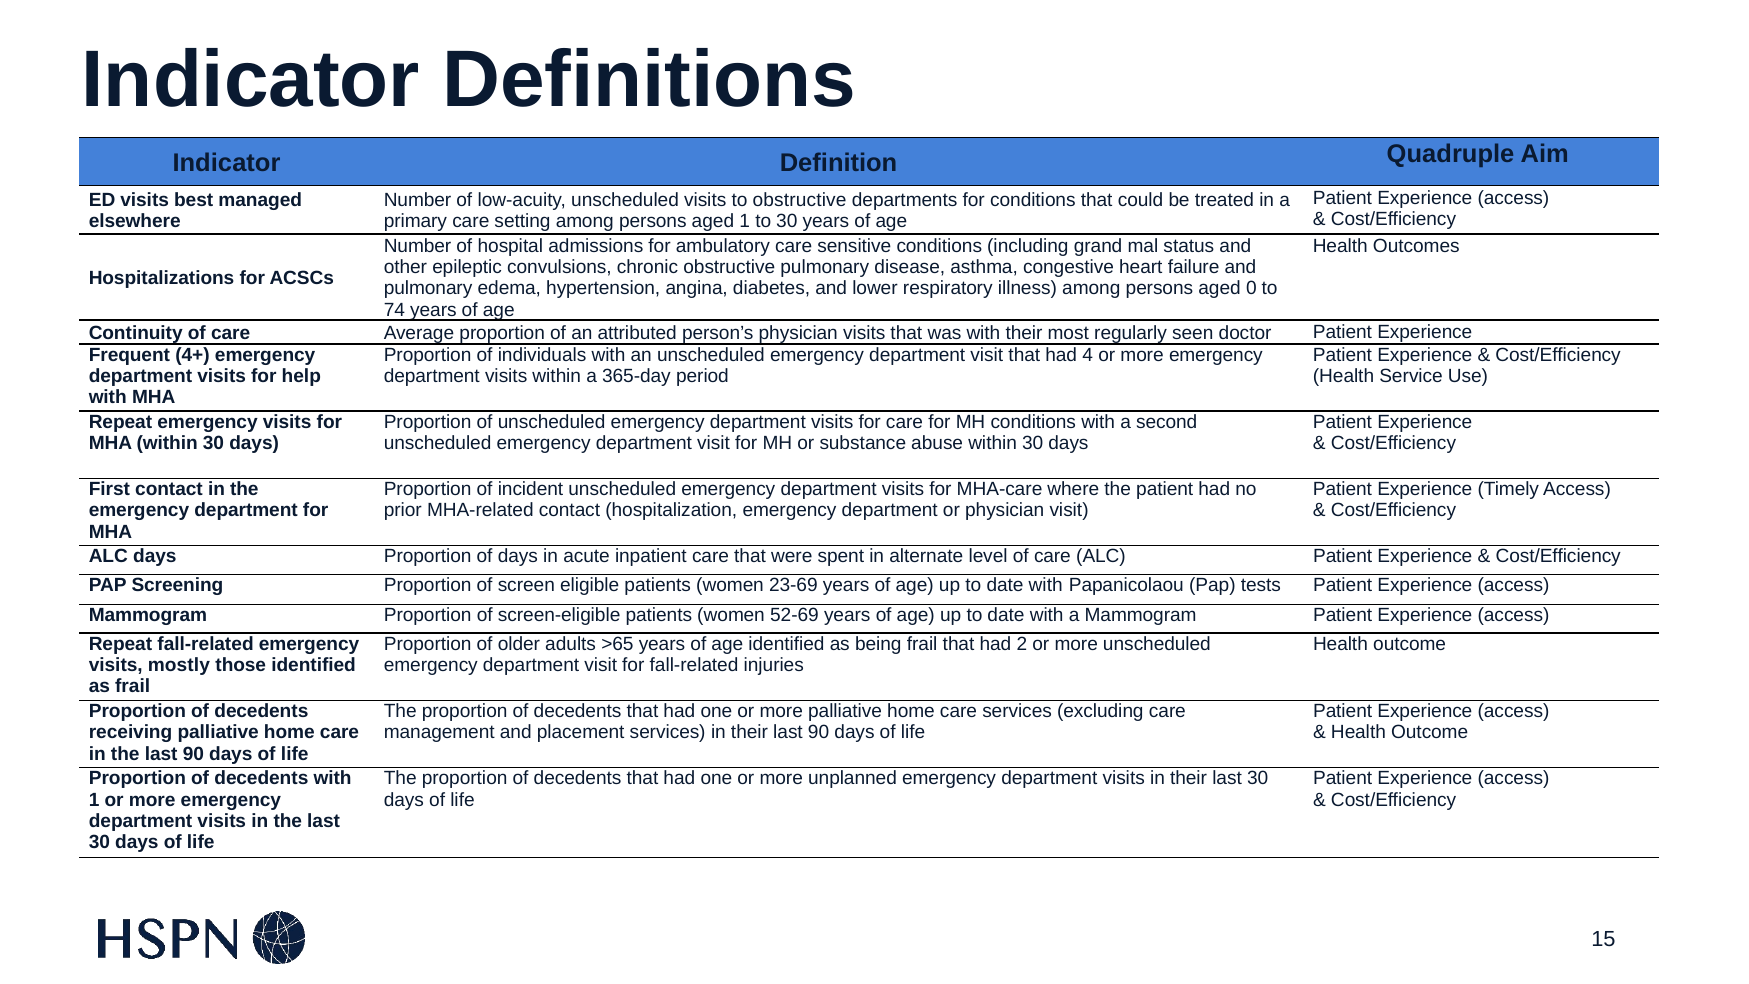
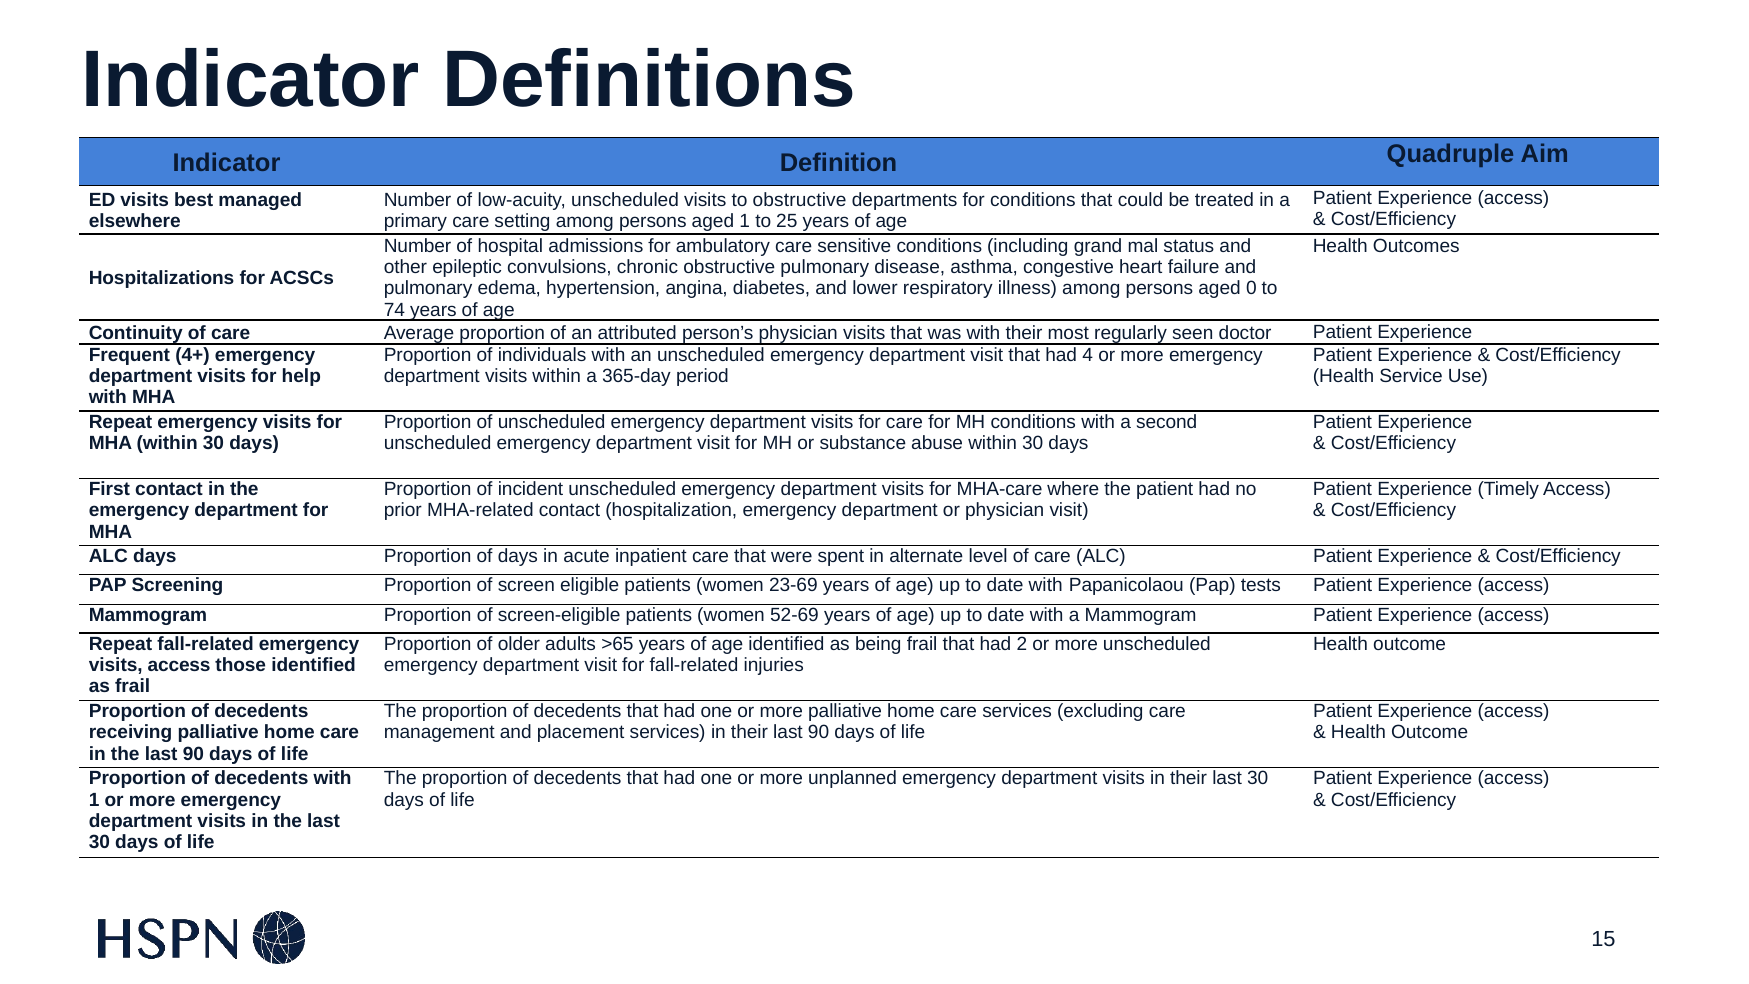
to 30: 30 -> 25
visits mostly: mostly -> access
